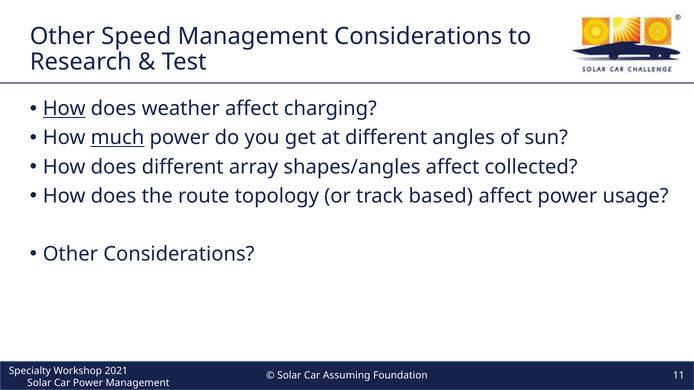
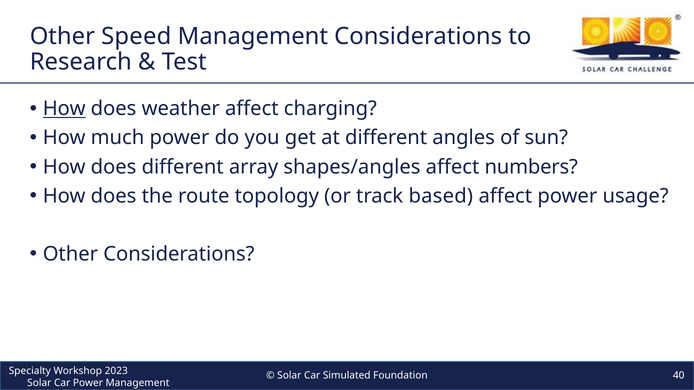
much underline: present -> none
collected: collected -> numbers
2021: 2021 -> 2023
Assuming: Assuming -> Simulated
11: 11 -> 40
